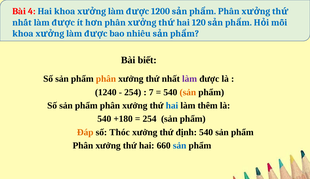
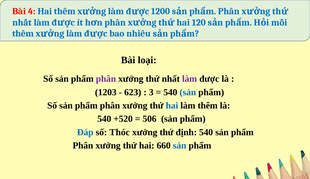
Hai khoa: khoa -> thêm
khoa at (23, 34): khoa -> thêm
biết: biết -> loại
phân at (106, 79) colour: orange -> purple
1240: 1240 -> 1203
254 at (133, 92): 254 -> 623
7: 7 -> 3
sản at (188, 92) colour: orange -> blue
+180: +180 -> +520
254 at (150, 119): 254 -> 506
Đáp colour: orange -> blue
